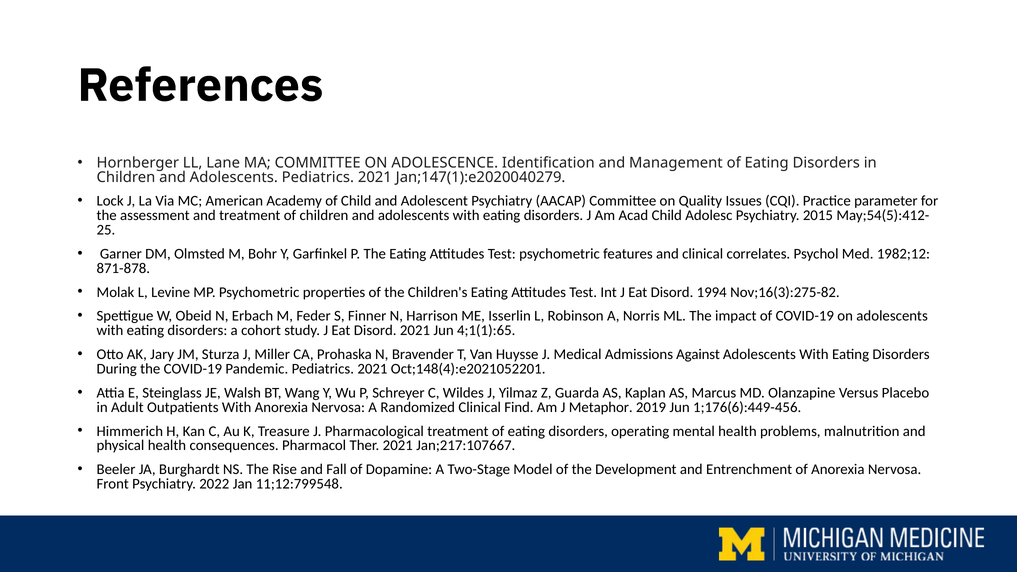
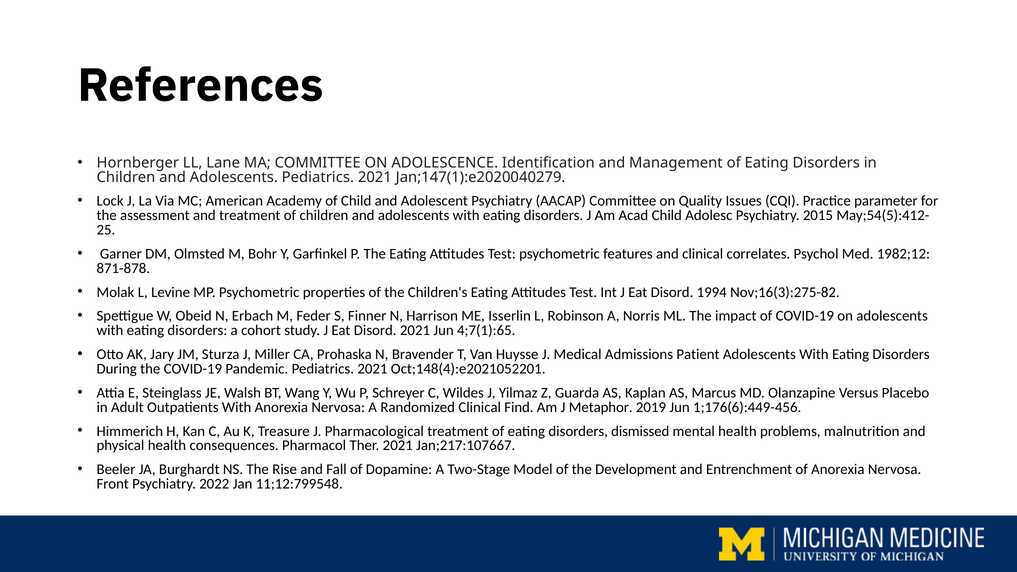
4;1(1):65: 4;1(1):65 -> 4;7(1):65
Against: Against -> Patient
operating: operating -> dismissed
